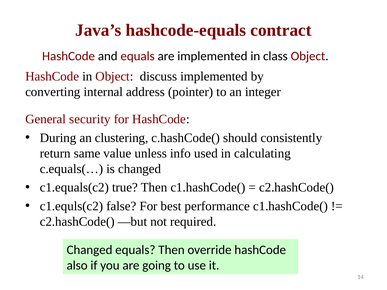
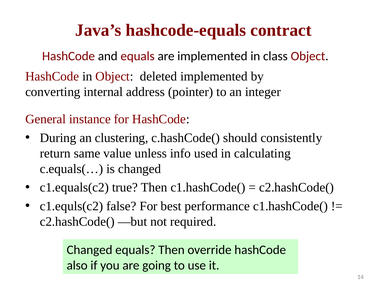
discuss: discuss -> deleted
security: security -> instance
